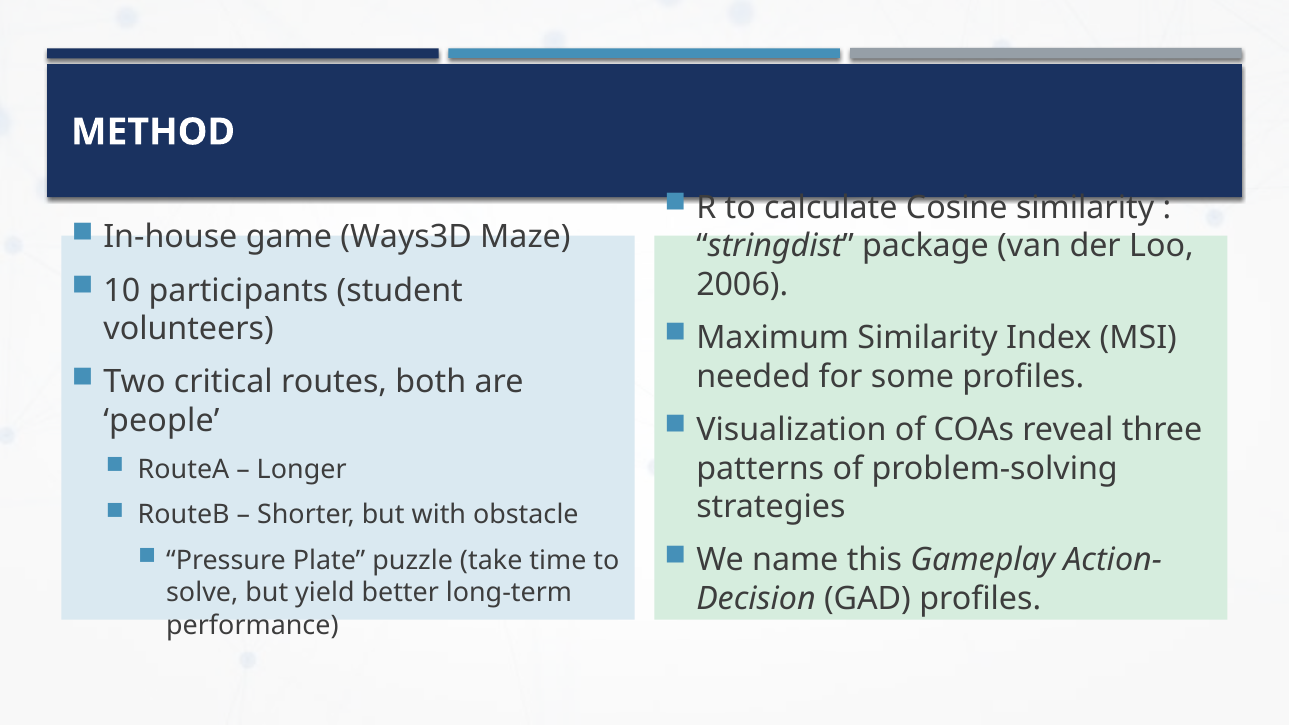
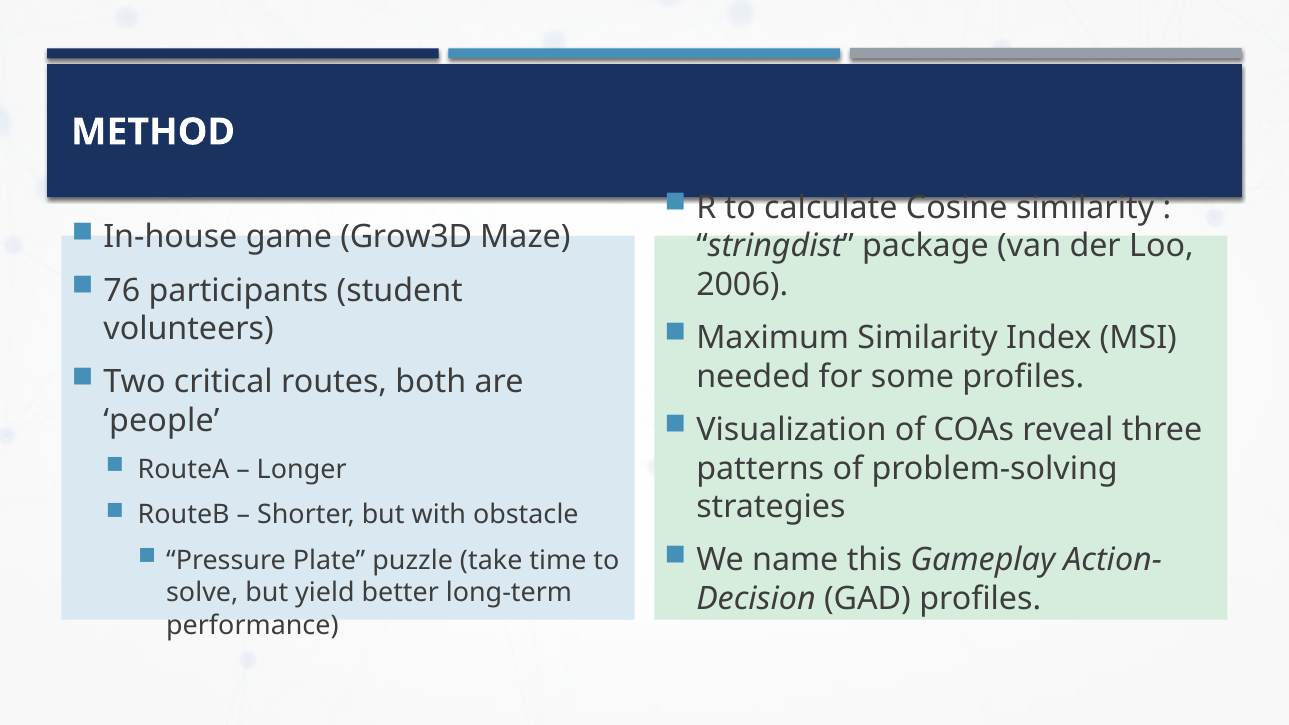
Ways3D: Ways3D -> Grow3D
10: 10 -> 76
